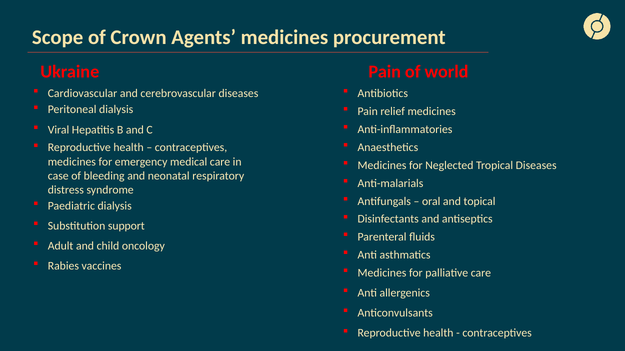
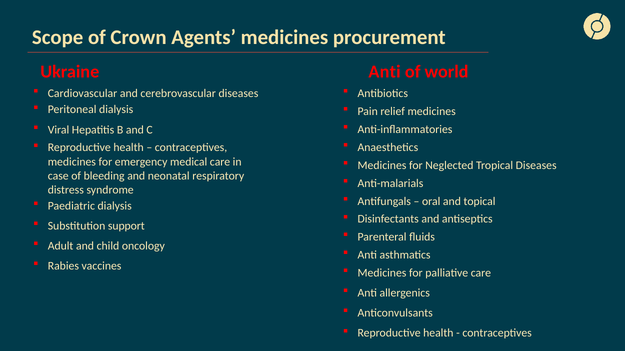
Ukraine Pain: Pain -> Anti
